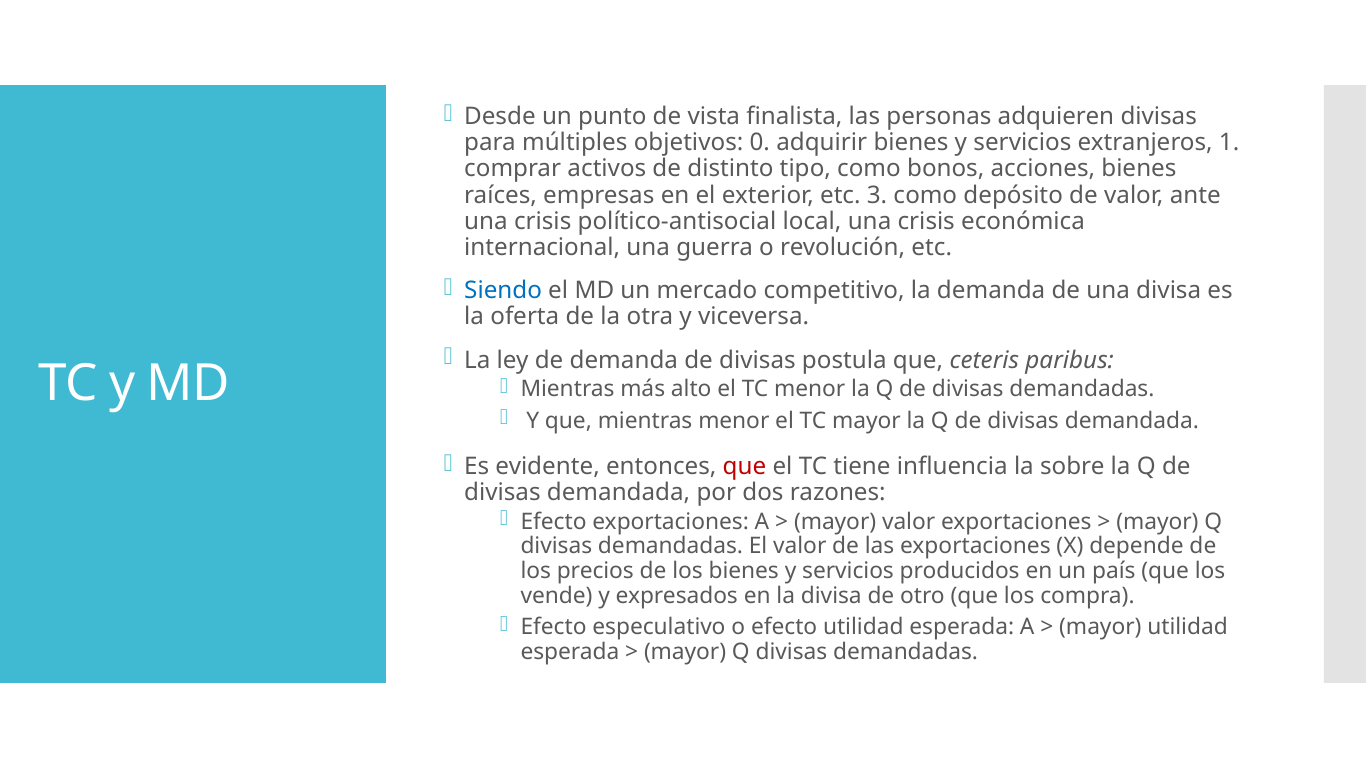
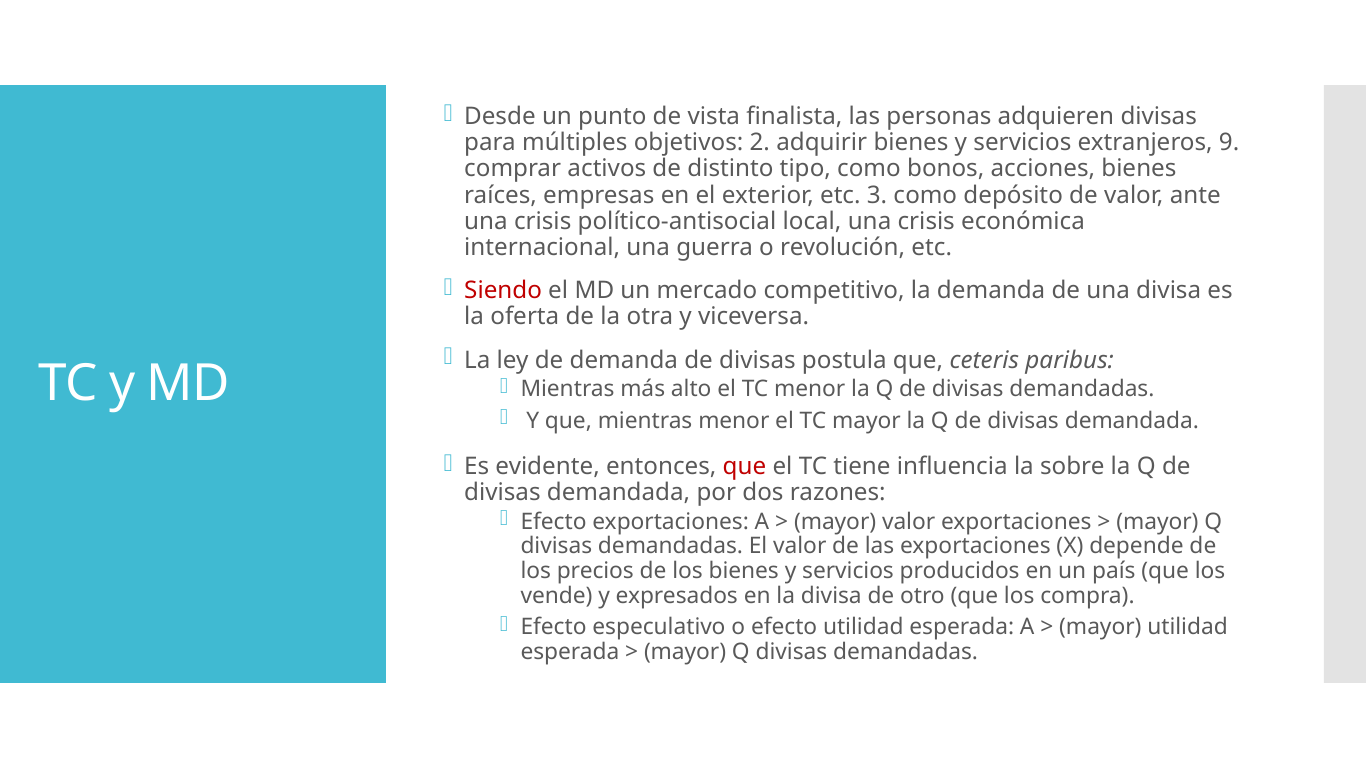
0: 0 -> 2
1: 1 -> 9
Siendo colour: blue -> red
